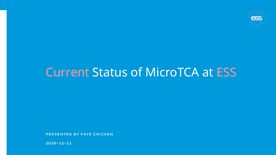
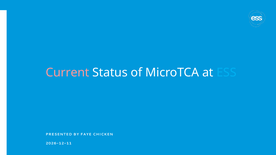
ESS colour: pink -> light blue
